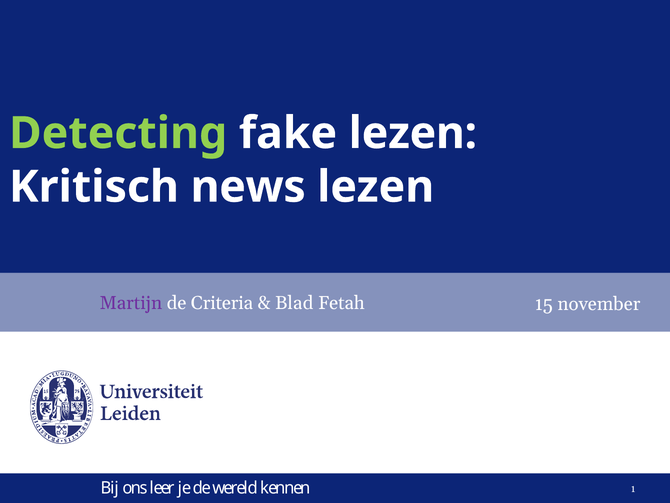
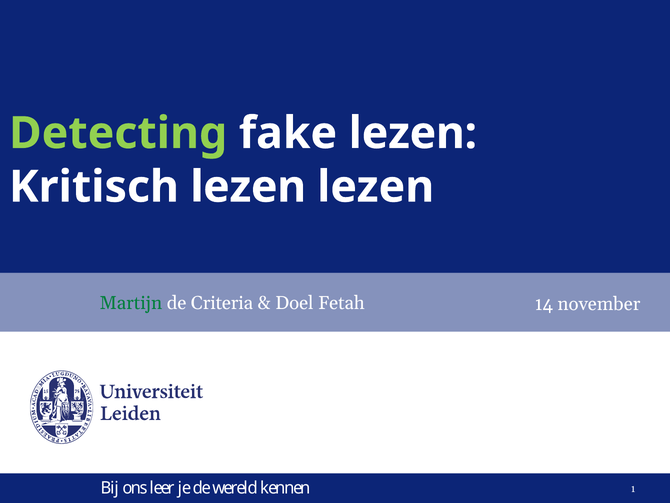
Kritisch news: news -> lezen
Martijn colour: purple -> green
Blad: Blad -> Doel
15: 15 -> 14
